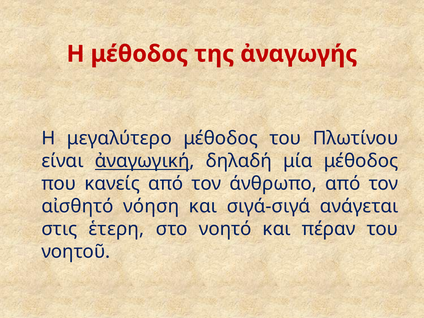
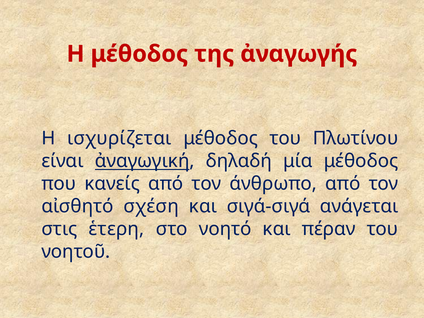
μεγαλύτερο: μεγαλύτερο -> ισχυρίζεται
νόηση: νόηση -> σχέση
